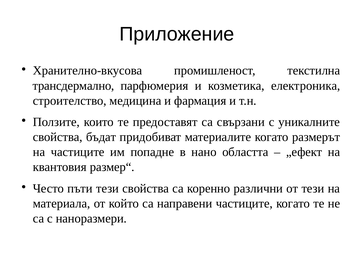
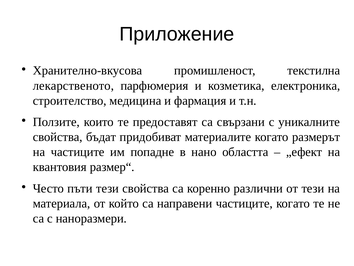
трансдермално: трансдермално -> лекарственото
